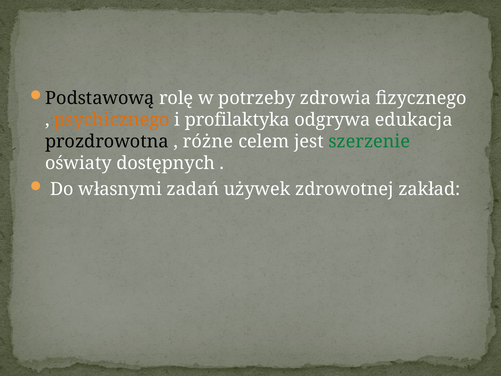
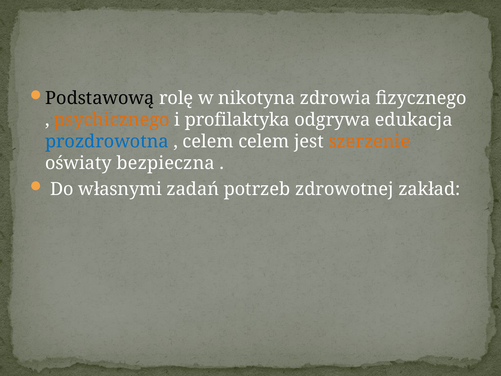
potrzeby: potrzeby -> nikotyna
prozdrowotna colour: black -> blue
różne at (208, 141): różne -> celem
szerzenie colour: green -> orange
dostępnych: dostępnych -> bezpieczna
używek: używek -> potrzeb
